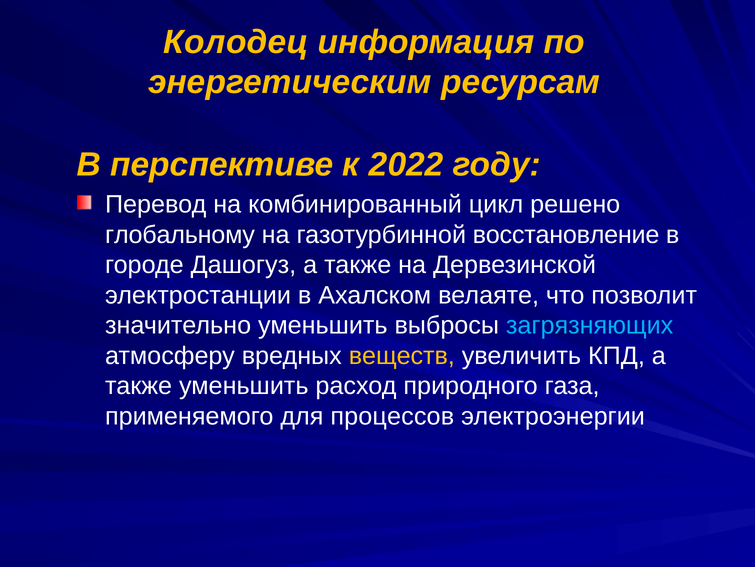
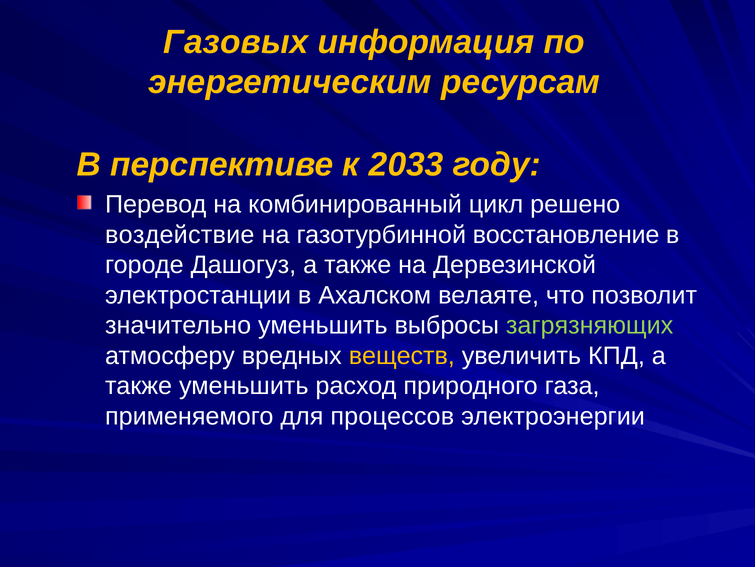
Колодец: Колодец -> Газовых
2022: 2022 -> 2033
глобальному: глобальному -> воздействие
загрязняющих colour: light blue -> light green
